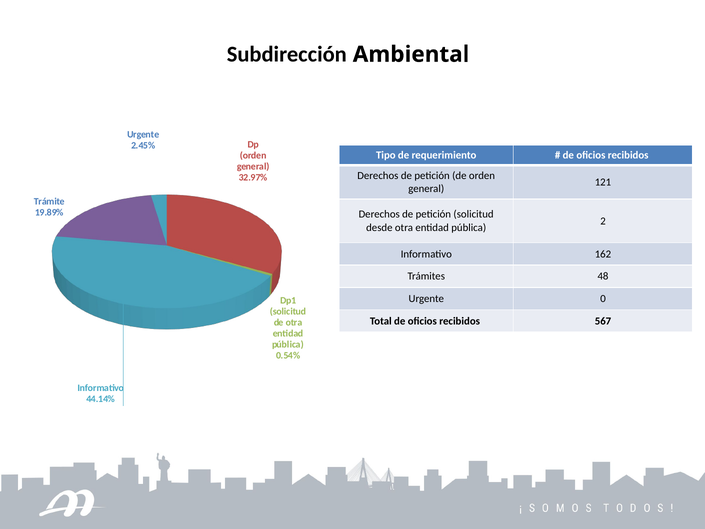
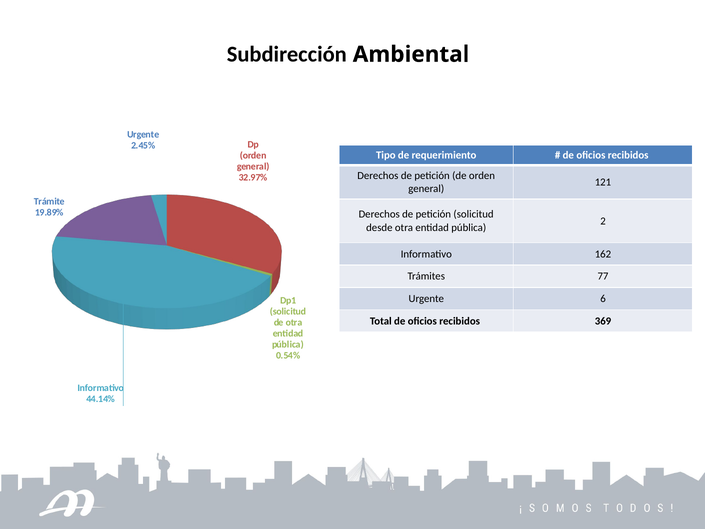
48: 48 -> 77
0: 0 -> 6
567: 567 -> 369
